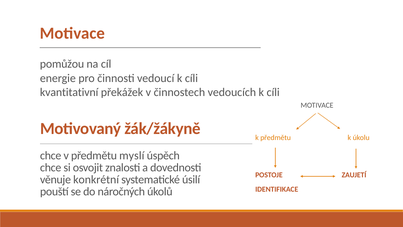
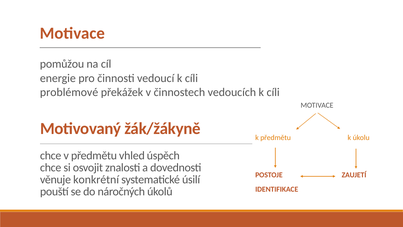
kvantitativní: kvantitativní -> problémové
myslí: myslí -> vhled
